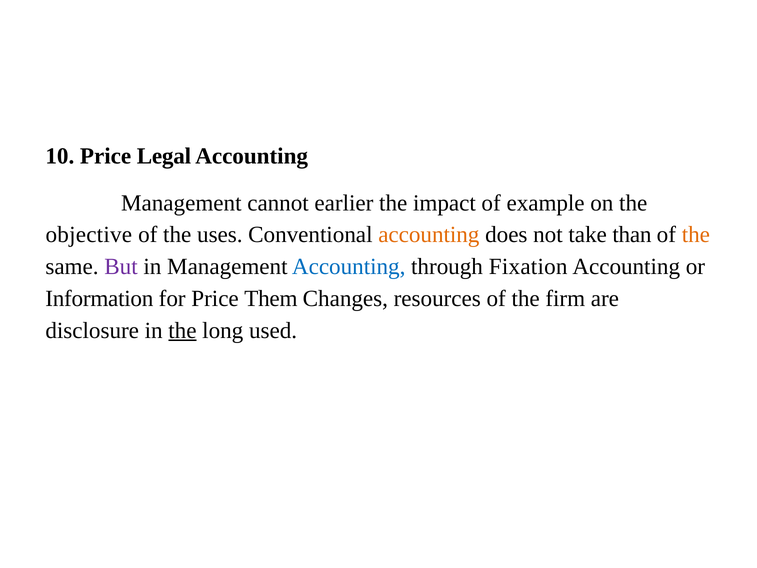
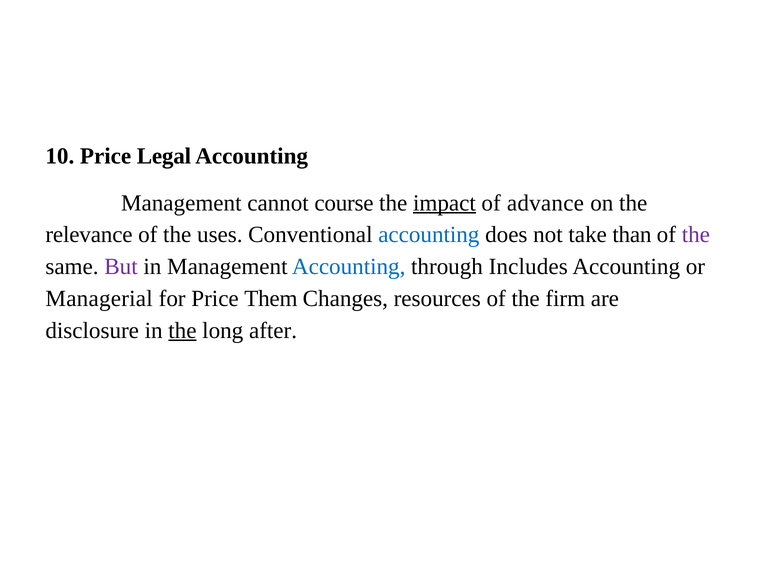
earlier: earlier -> course
impact underline: none -> present
example: example -> advance
objective: objective -> relevance
accounting at (429, 235) colour: orange -> blue
the at (696, 235) colour: orange -> purple
Fixation: Fixation -> Includes
Information: Information -> Managerial
used: used -> after
